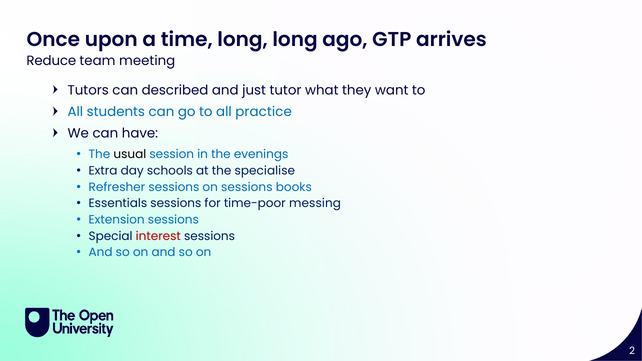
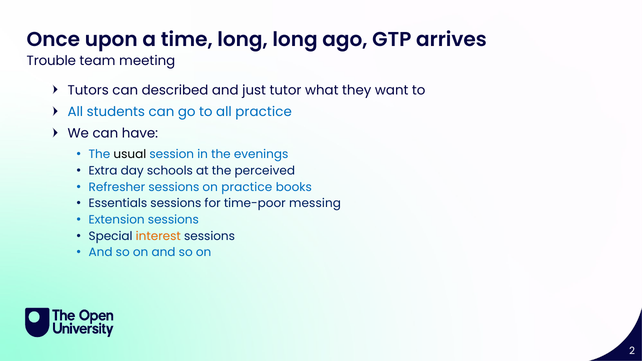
Reduce: Reduce -> Trouble
specialise: specialise -> perceived
on sessions: sessions -> practice
interest colour: red -> orange
